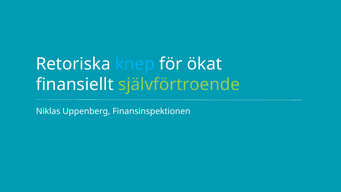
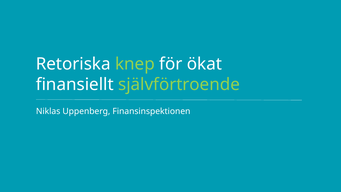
knep colour: light blue -> light green
